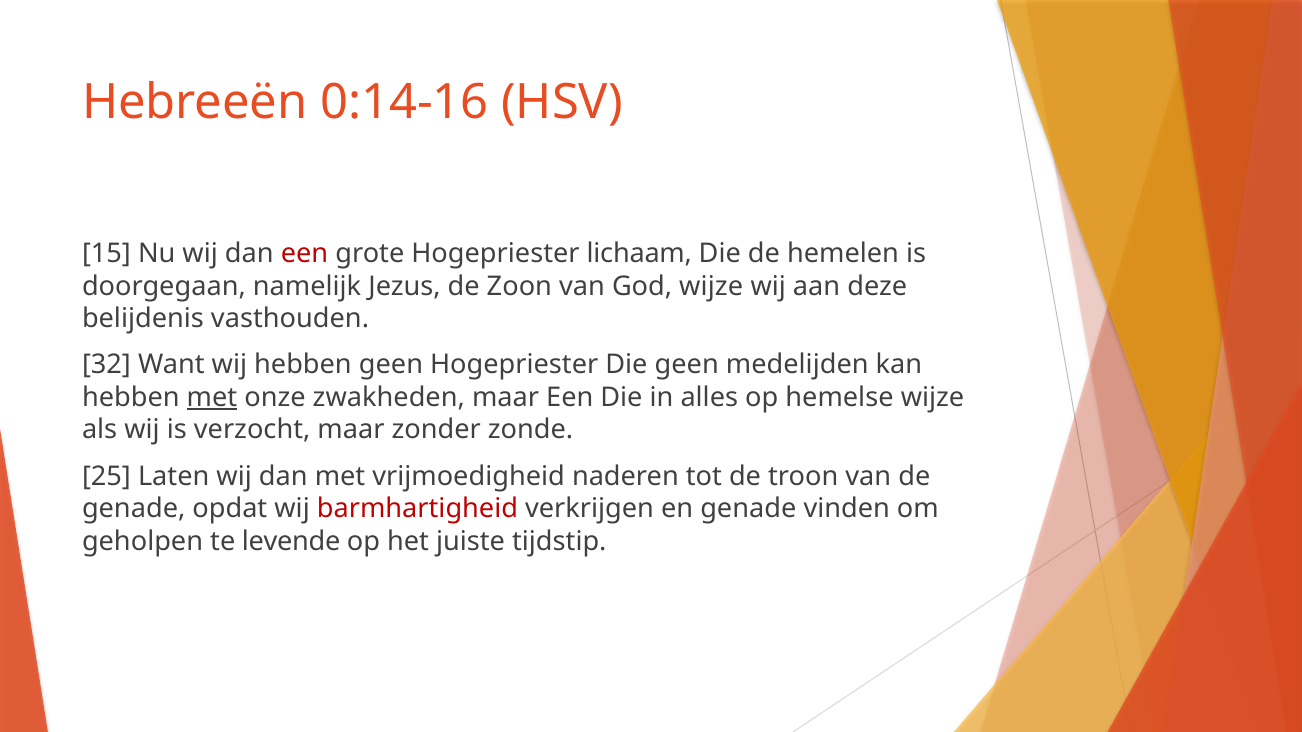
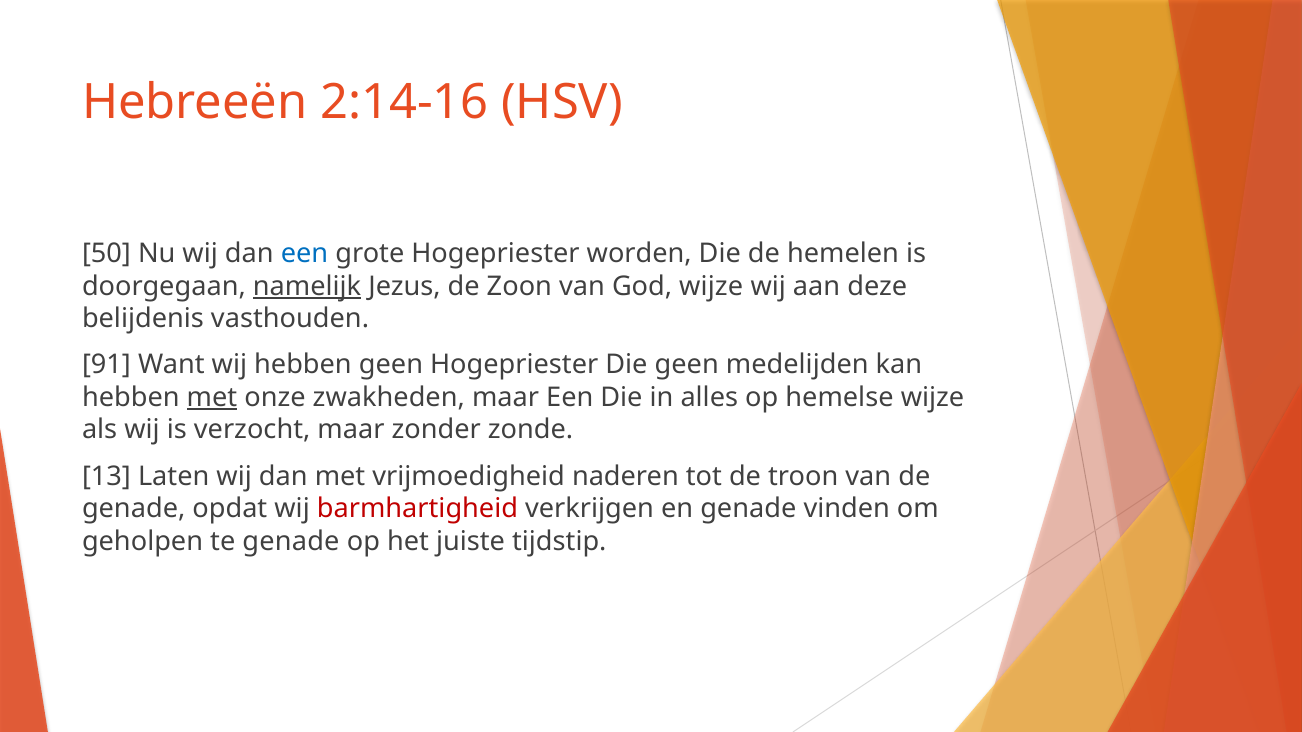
0:14-16: 0:14-16 -> 2:14-16
15: 15 -> 50
een at (305, 254) colour: red -> blue
lichaam: lichaam -> worden
namelijk underline: none -> present
32: 32 -> 91
25: 25 -> 13
te levende: levende -> genade
